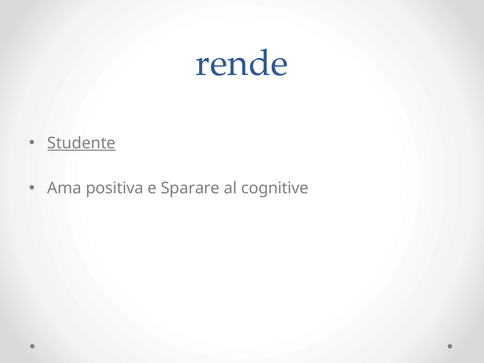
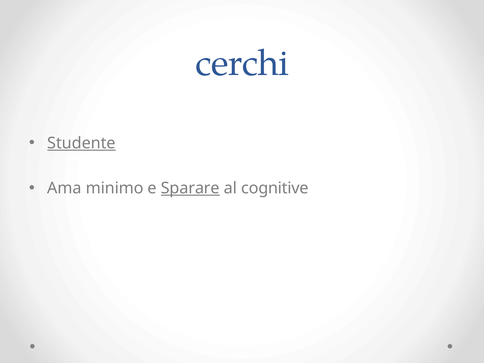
rende: rende -> cerchi
positiva: positiva -> minimo
Sparare underline: none -> present
